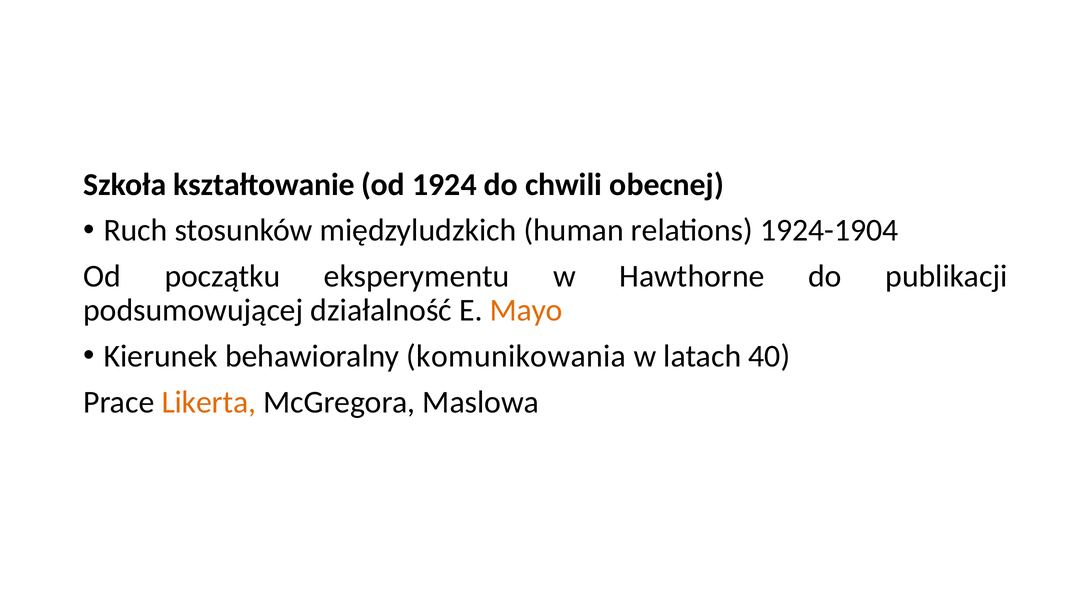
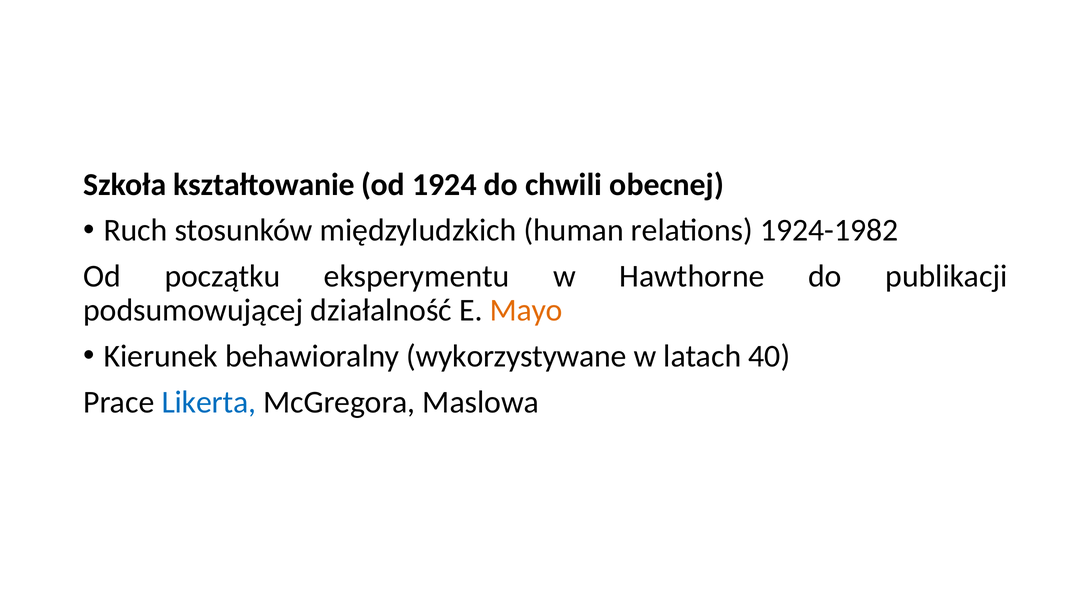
1924-1904: 1924-1904 -> 1924-1982
komunikowania: komunikowania -> wykorzystywane
Likerta colour: orange -> blue
